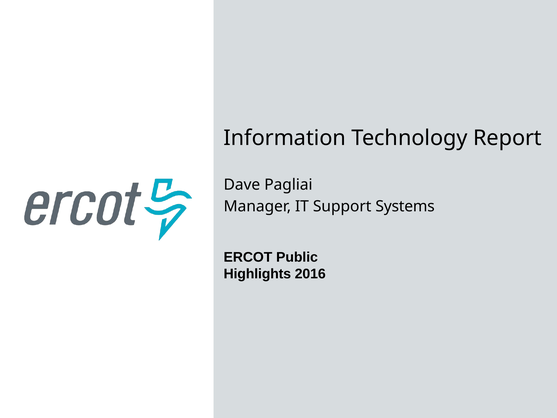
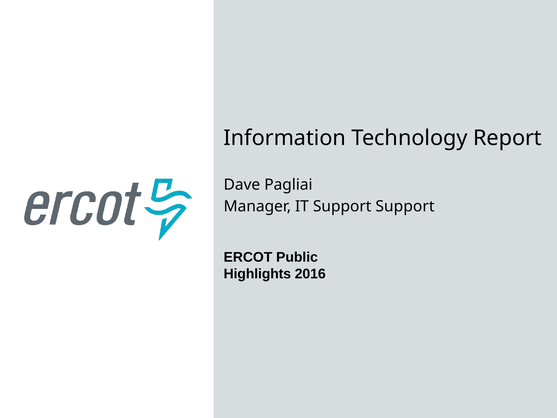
Support Systems: Systems -> Support
